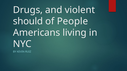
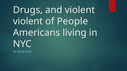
should at (28, 21): should -> violent
